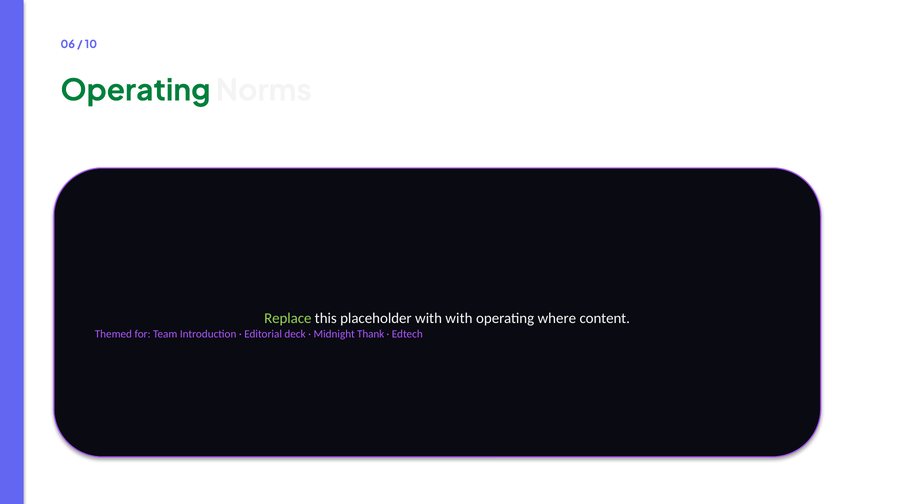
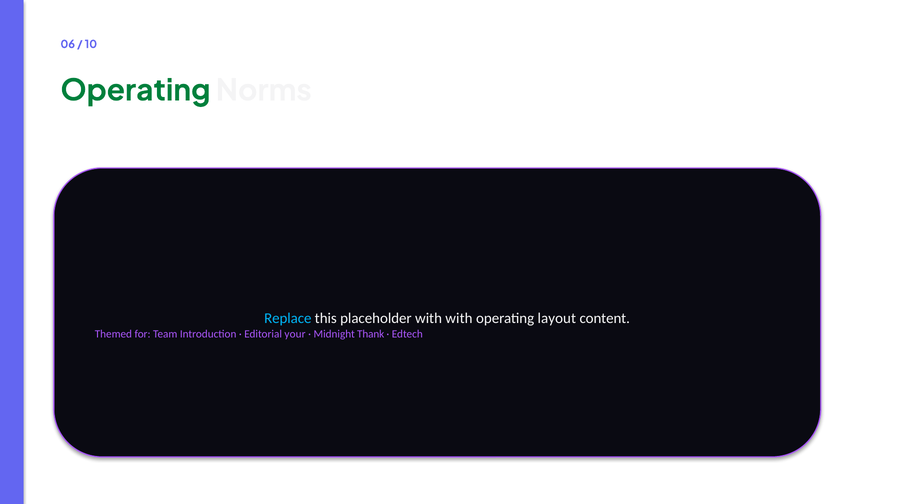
Replace colour: light green -> light blue
where: where -> layout
deck: deck -> your
